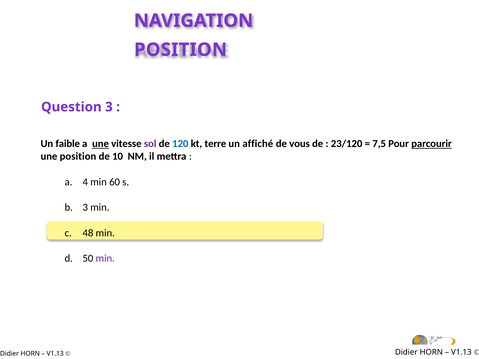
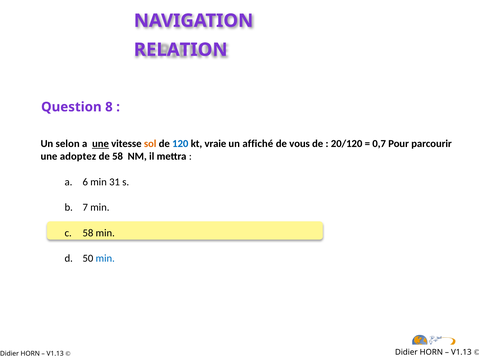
POSITION at (181, 50): POSITION -> RELATION
Question 3: 3 -> 8
faible: faible -> selon
sol colour: purple -> orange
terre: terre -> vraie
23/120: 23/120 -> 20/120
7,5: 7,5 -> 0,7
parcourir underline: present -> none
une position: position -> adoptez
de 10: 10 -> 58
4: 4 -> 6
60: 60 -> 31
3 at (85, 208): 3 -> 7
48 at (88, 233): 48 -> 58
min at (105, 259) colour: purple -> blue
